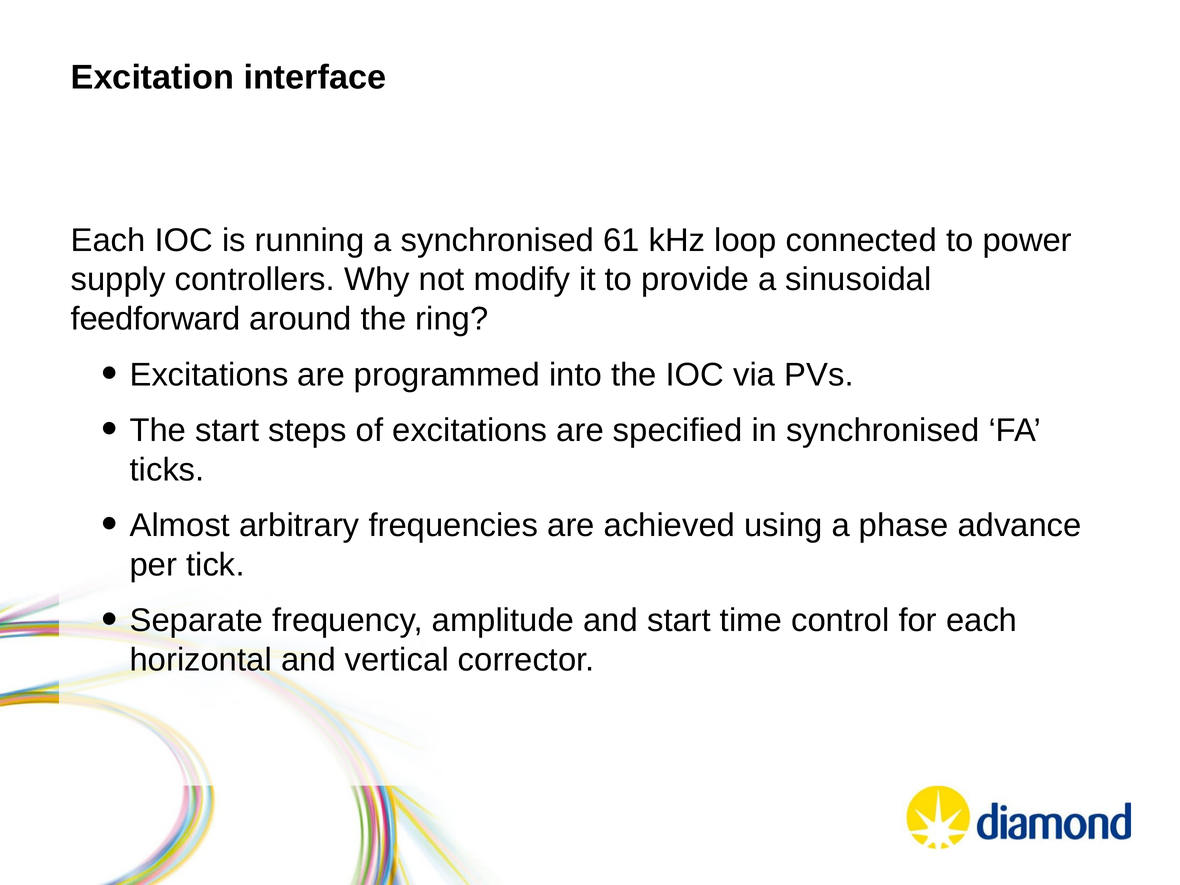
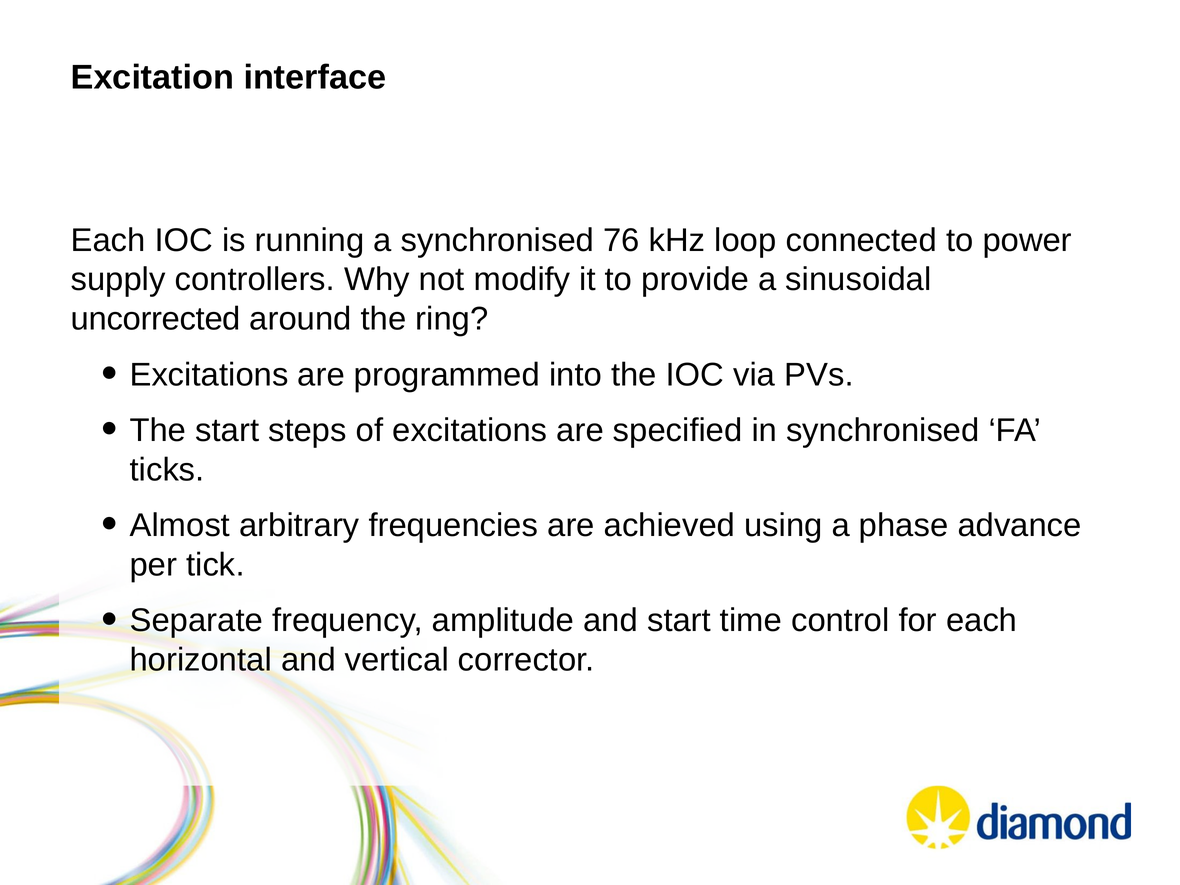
61: 61 -> 76
feedforward: feedforward -> uncorrected
